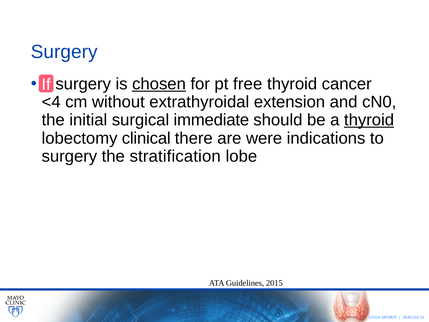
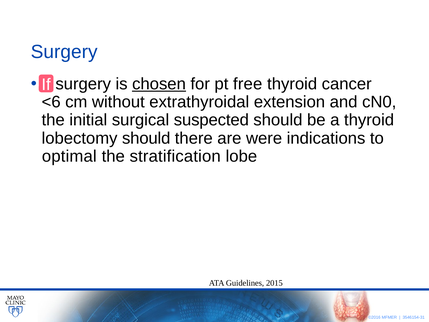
<4: <4 -> <6
immediate: immediate -> suspected
thyroid at (369, 120) underline: present -> none
lobectomy clinical: clinical -> should
surgery at (69, 156): surgery -> optimal
